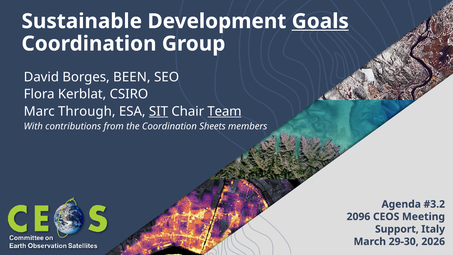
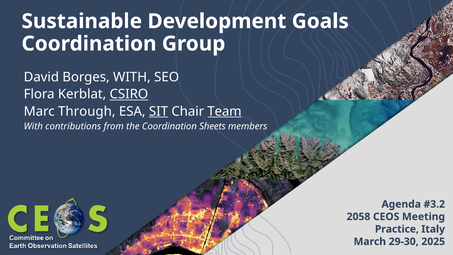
Goals underline: present -> none
Borges BEEN: BEEN -> WITH
CSIRO underline: none -> present
2096: 2096 -> 2058
Support: Support -> Practice
2026: 2026 -> 2025
